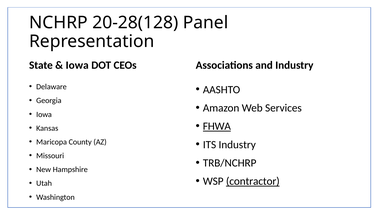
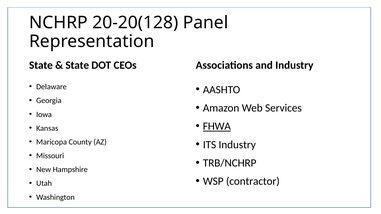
20-28(128: 20-28(128 -> 20-20(128
Iowa at (77, 65): Iowa -> State
contractor underline: present -> none
